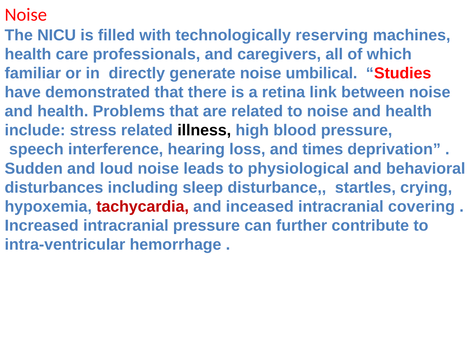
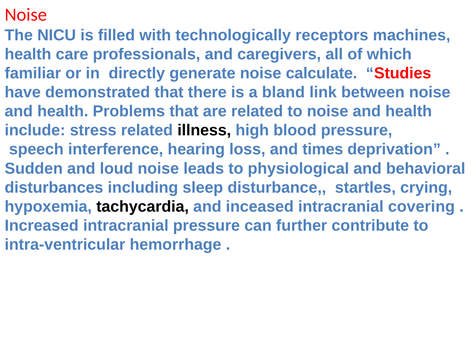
reserving: reserving -> receptors
umbilical: umbilical -> calculate
retina: retina -> bland
tachycardia colour: red -> black
